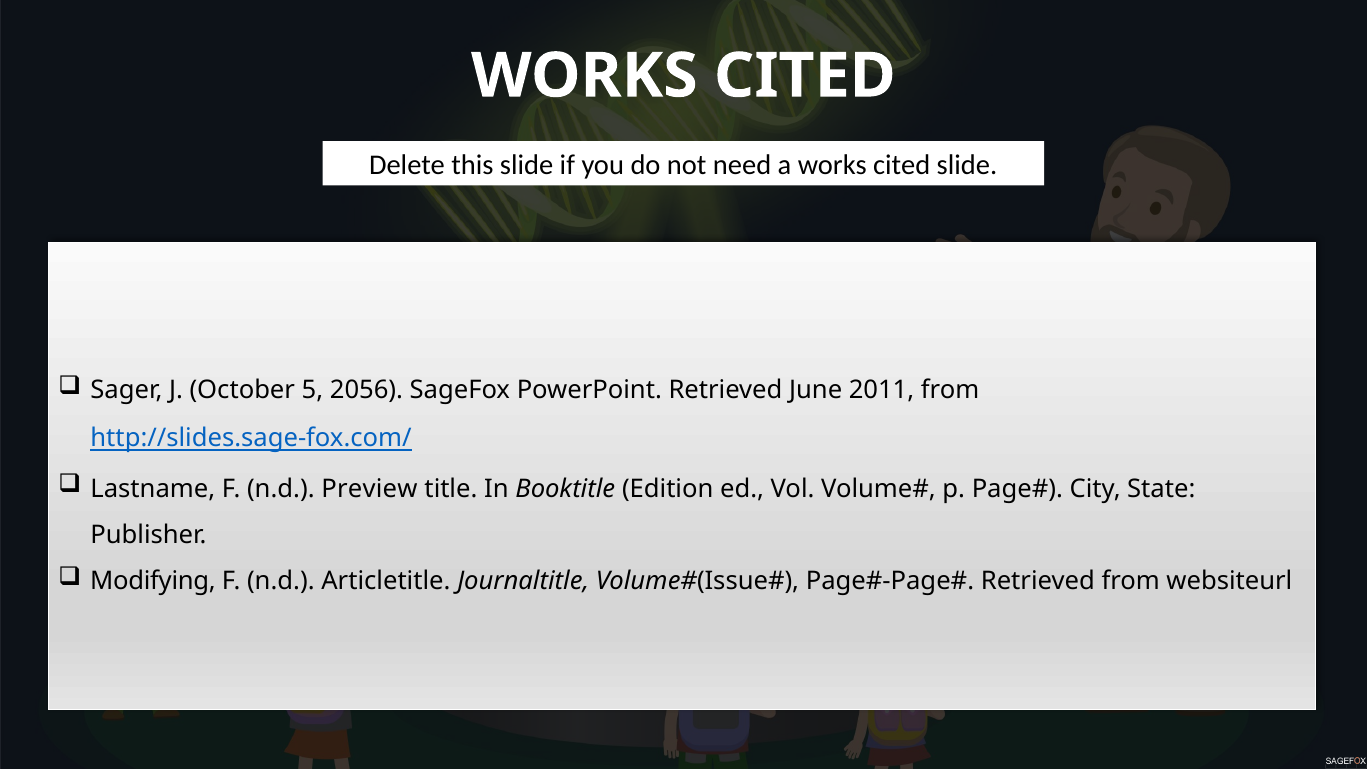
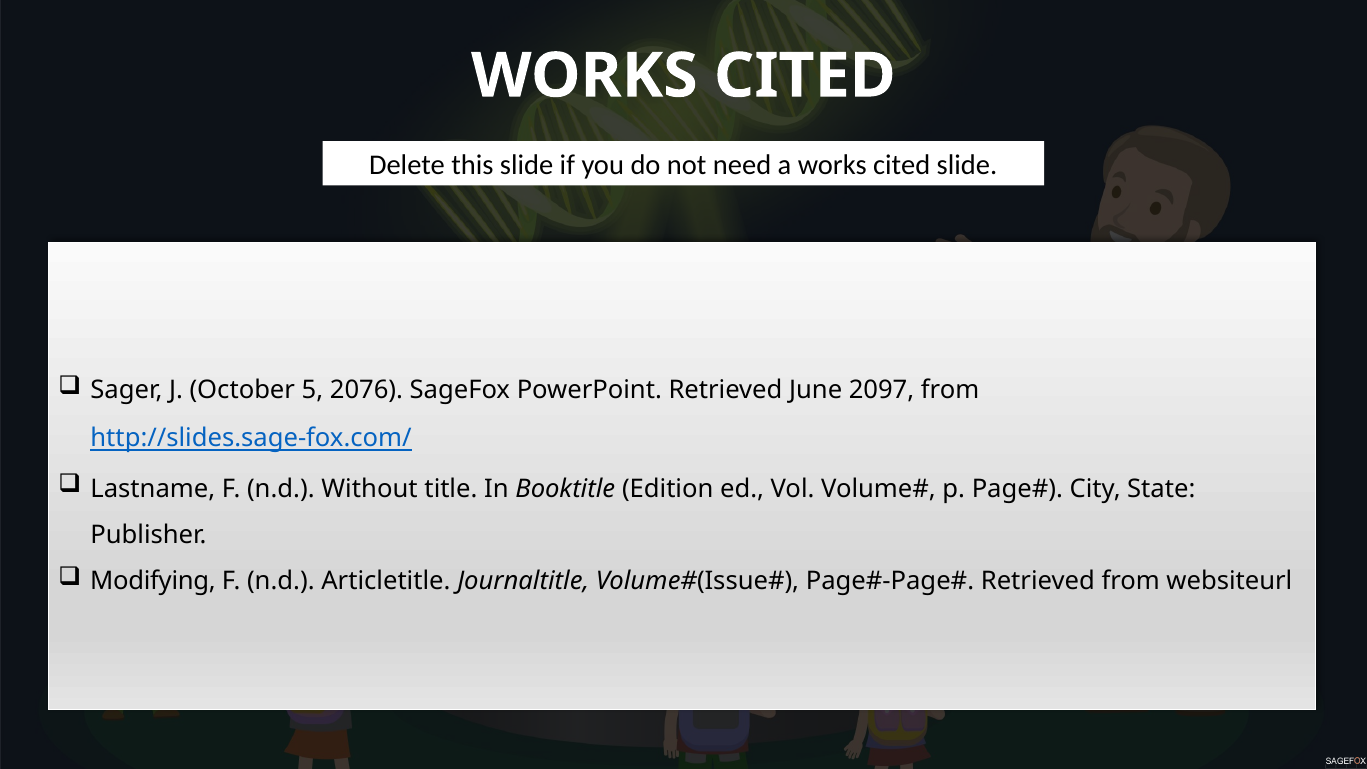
2056: 2056 -> 2076
2011: 2011 -> 2097
Preview: Preview -> Without
